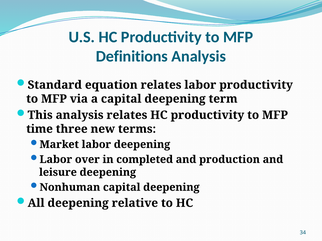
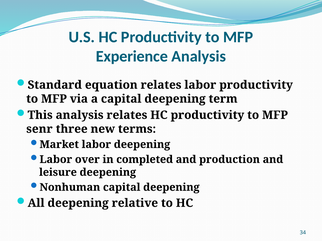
Definitions: Definitions -> Experience
time: time -> senr
